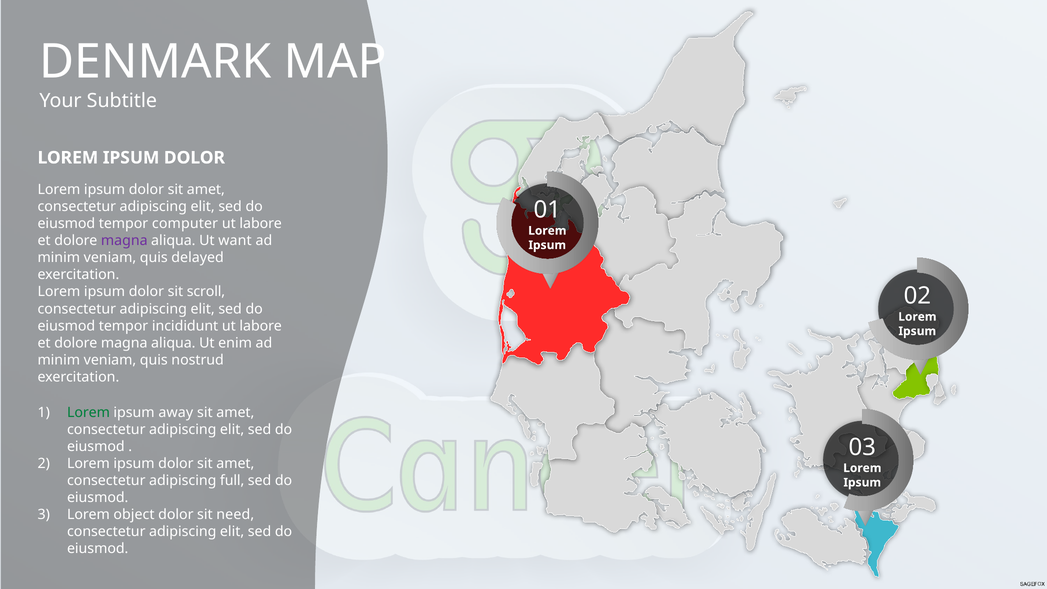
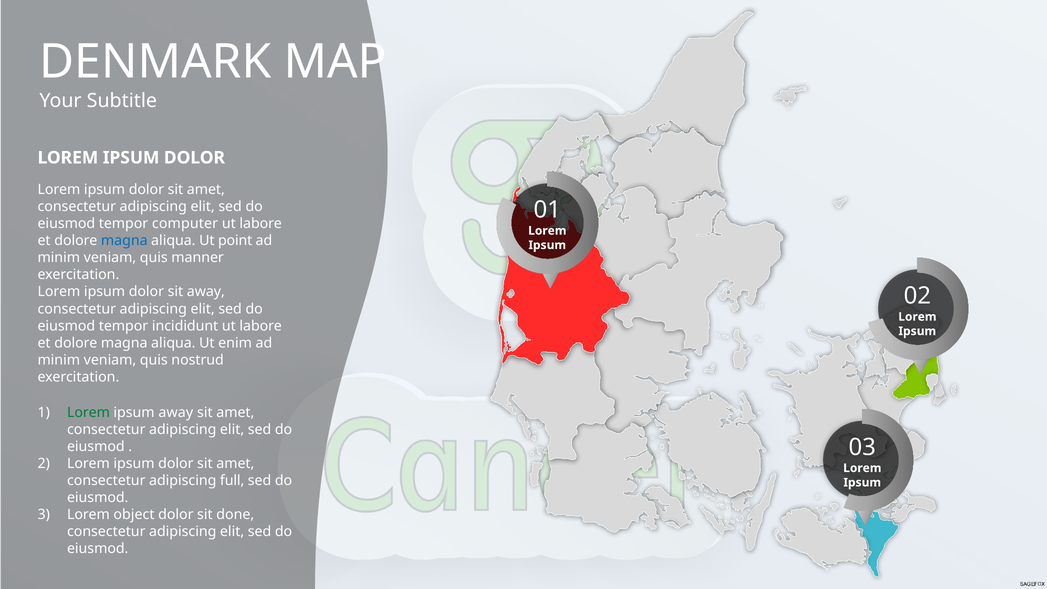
magna at (124, 241) colour: purple -> blue
want: want -> point
delayed: delayed -> manner
sit scroll: scroll -> away
need: need -> done
